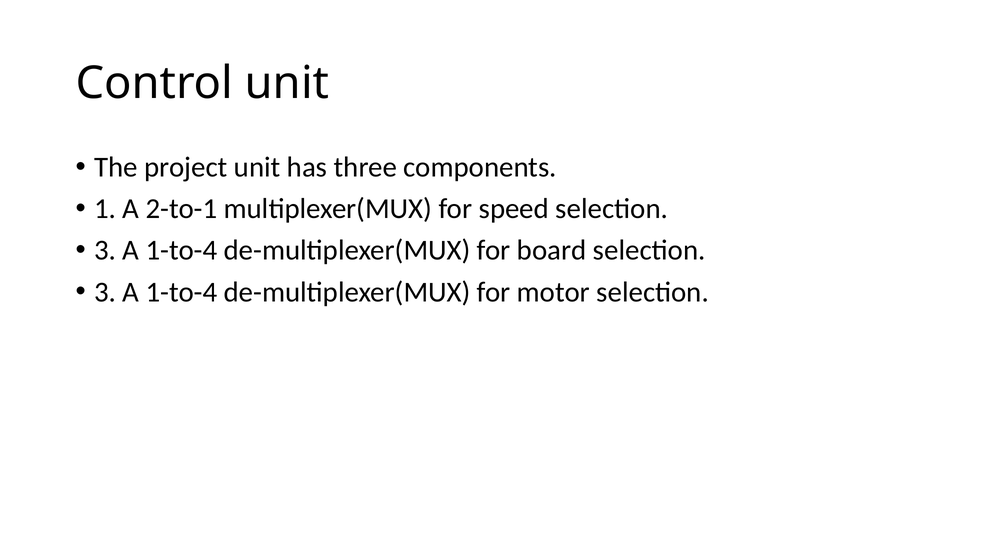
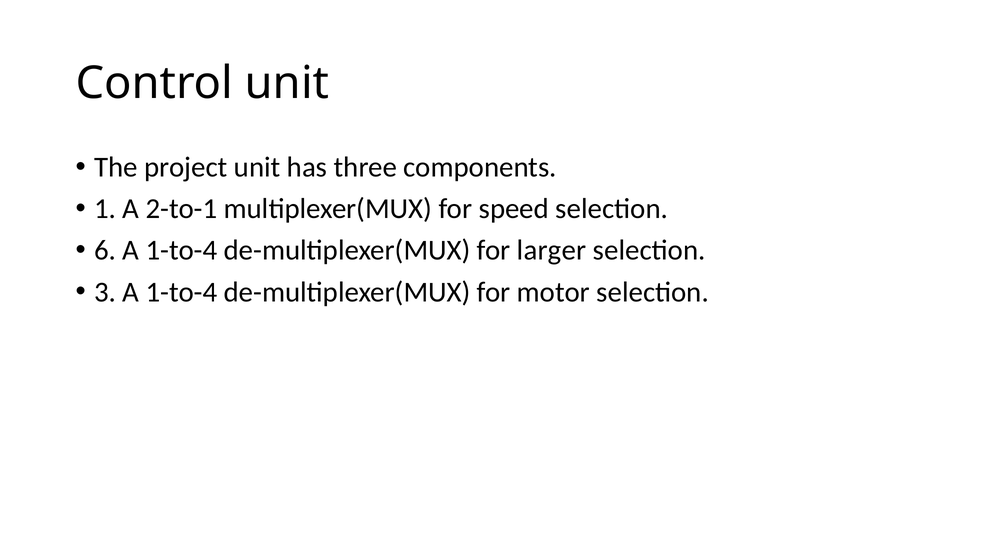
3 at (105, 251): 3 -> 6
board: board -> larger
